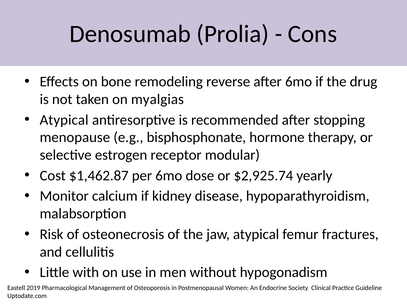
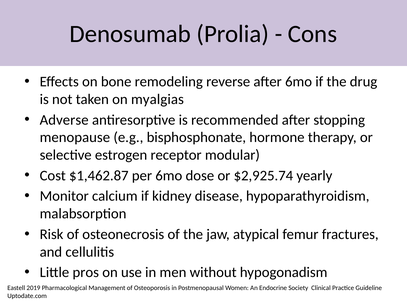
Atypical at (64, 120): Atypical -> Adverse
with: with -> pros
